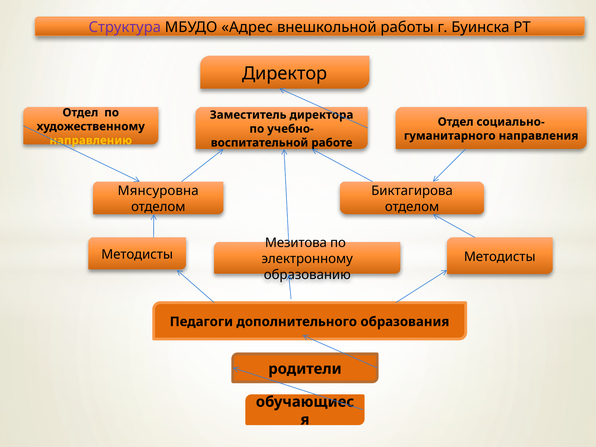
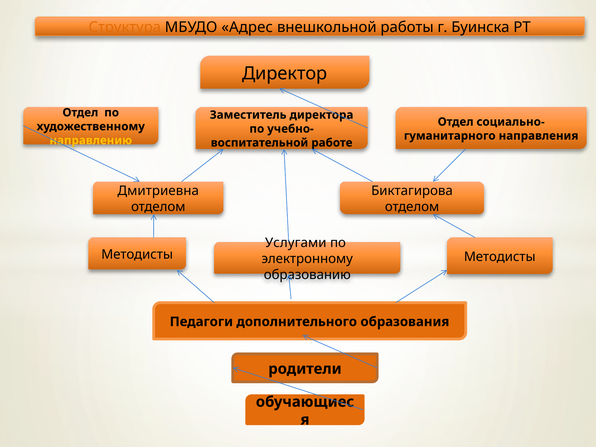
Структура colour: purple -> orange
Мянсуровна: Мянсуровна -> Дмитриевна
Мезитова: Мезитова -> Услугами
